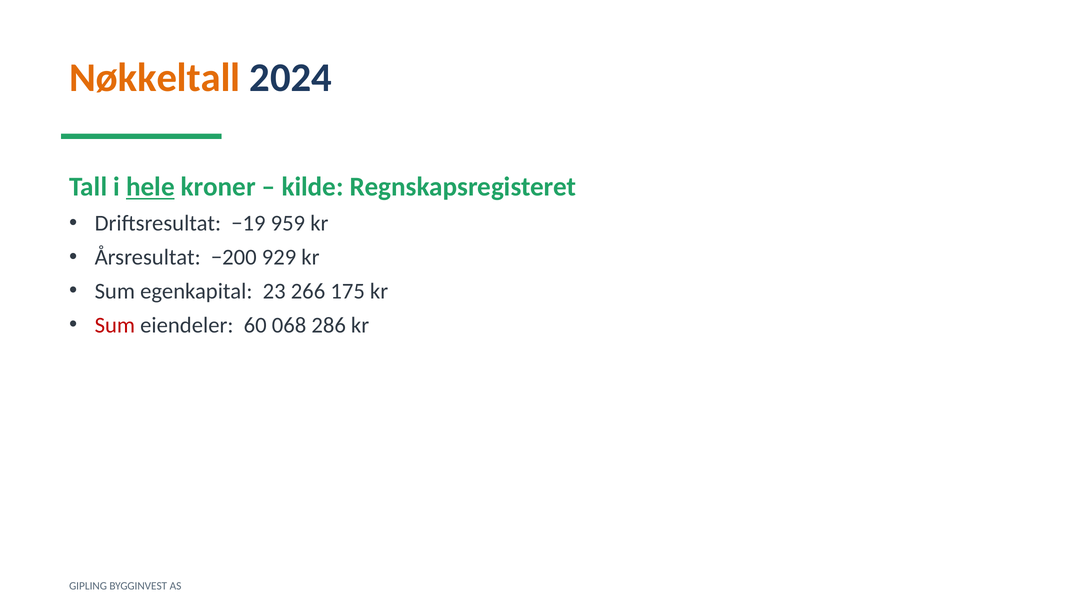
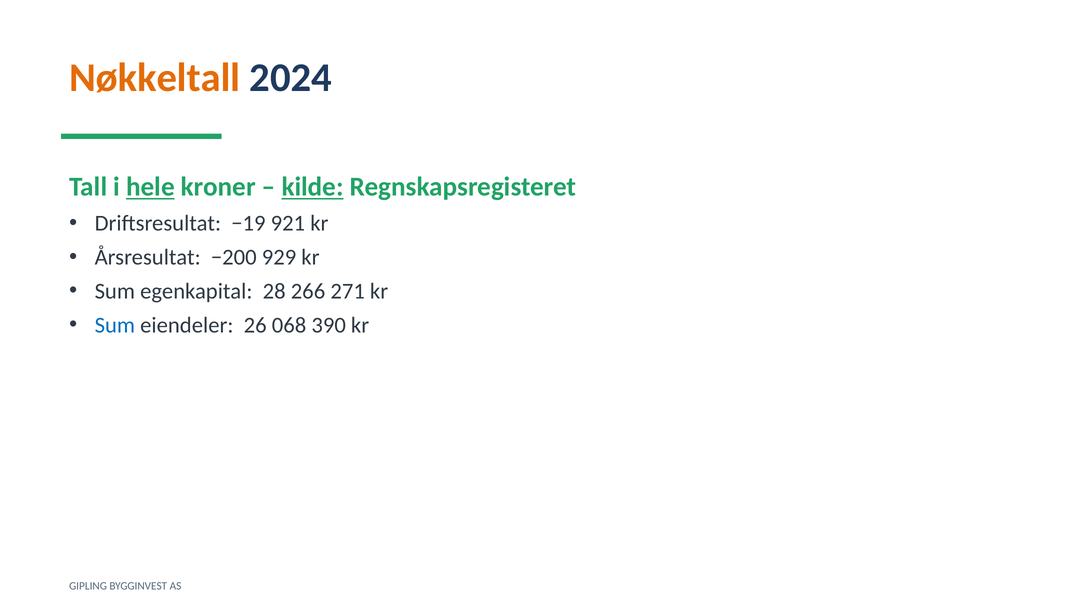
kilde underline: none -> present
959: 959 -> 921
23: 23 -> 28
175: 175 -> 271
Sum at (115, 325) colour: red -> blue
60: 60 -> 26
286: 286 -> 390
